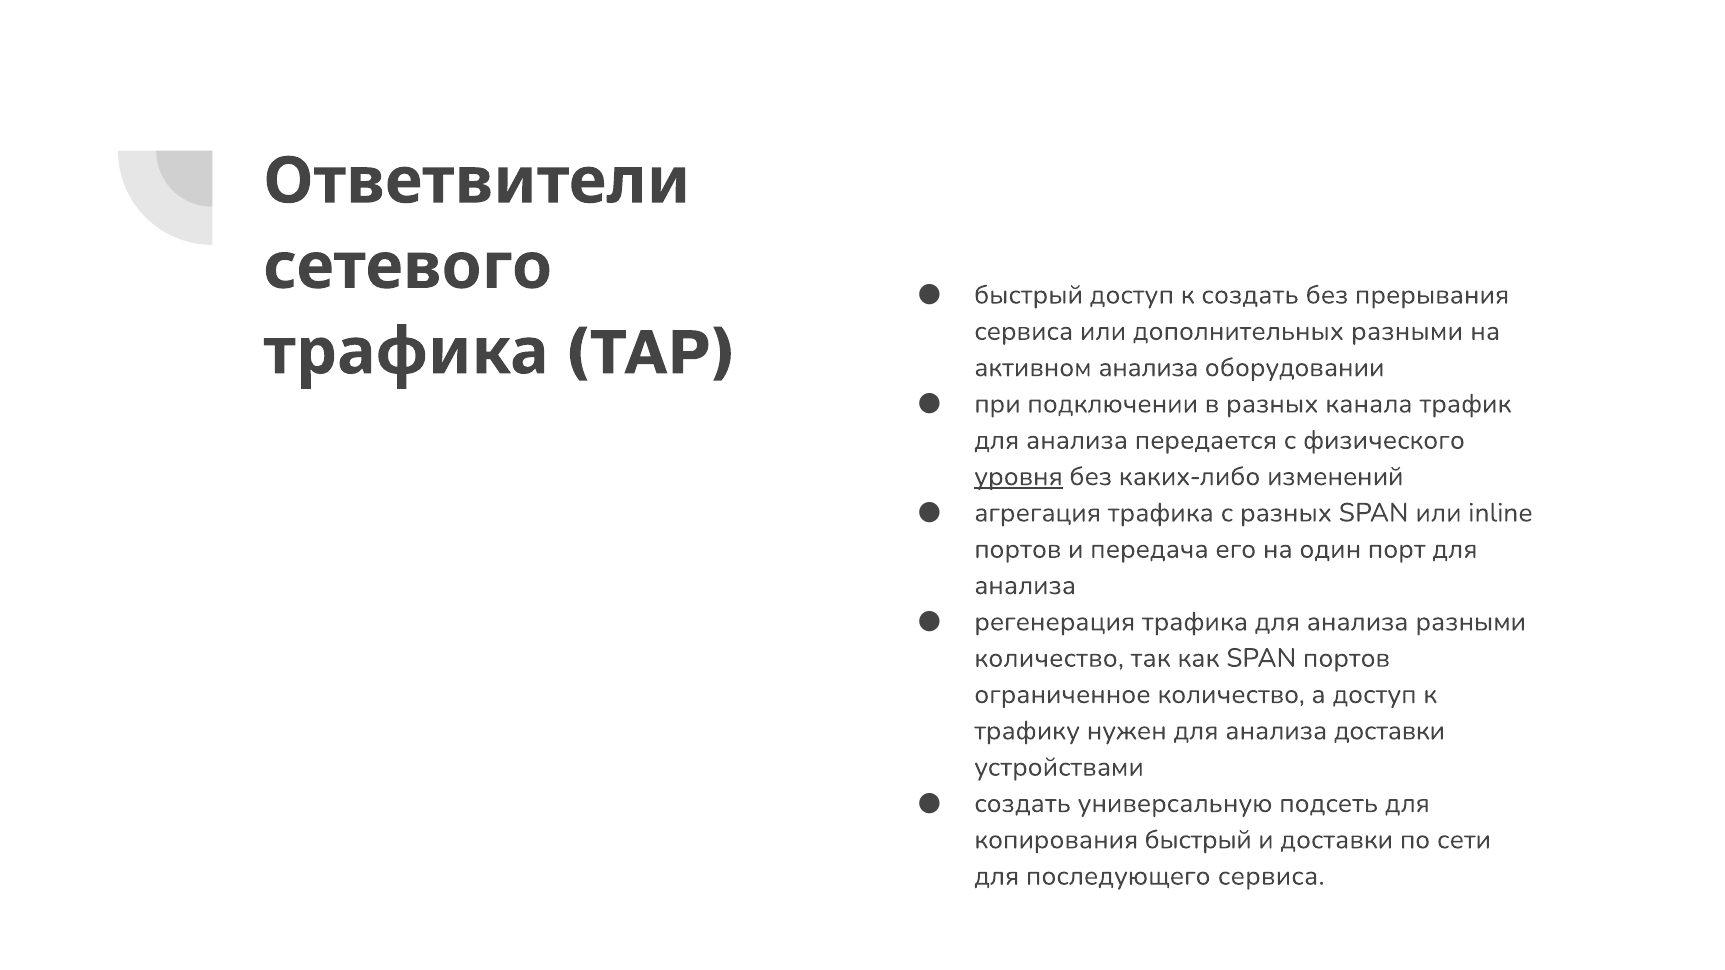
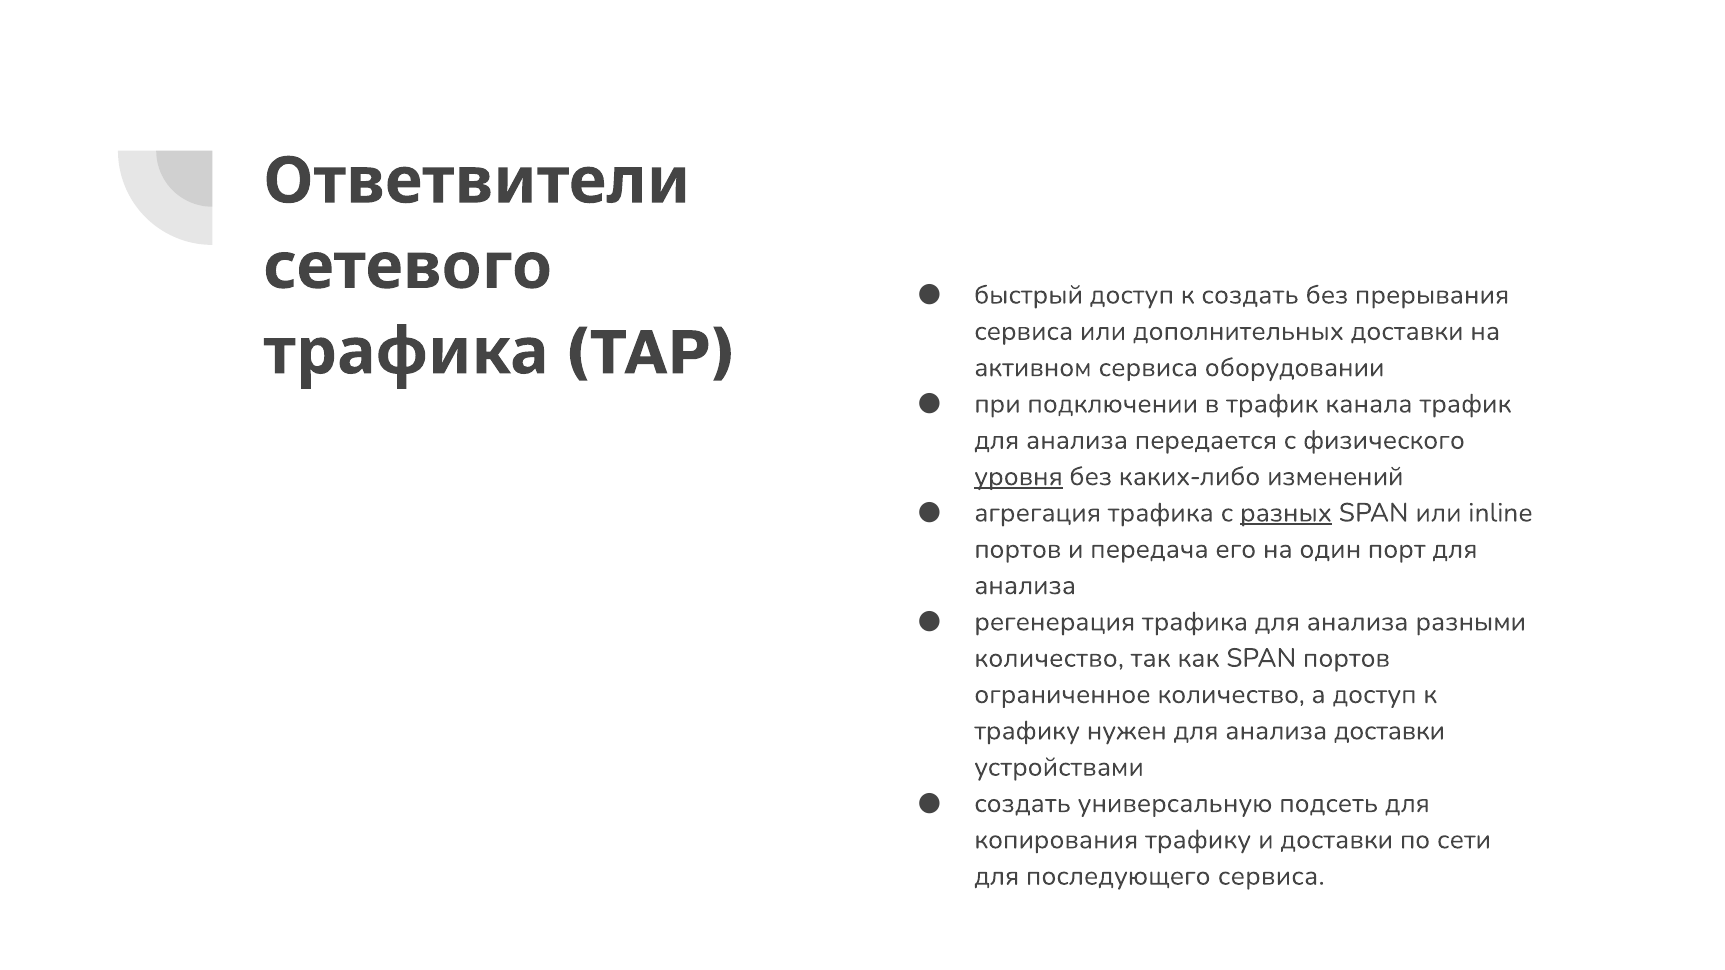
дополнительных разными: разными -> доставки
активном анализа: анализа -> сервиса
в разных: разных -> трафик
разных at (1286, 513) underline: none -> present
копирования быстрый: быстрый -> трафику
